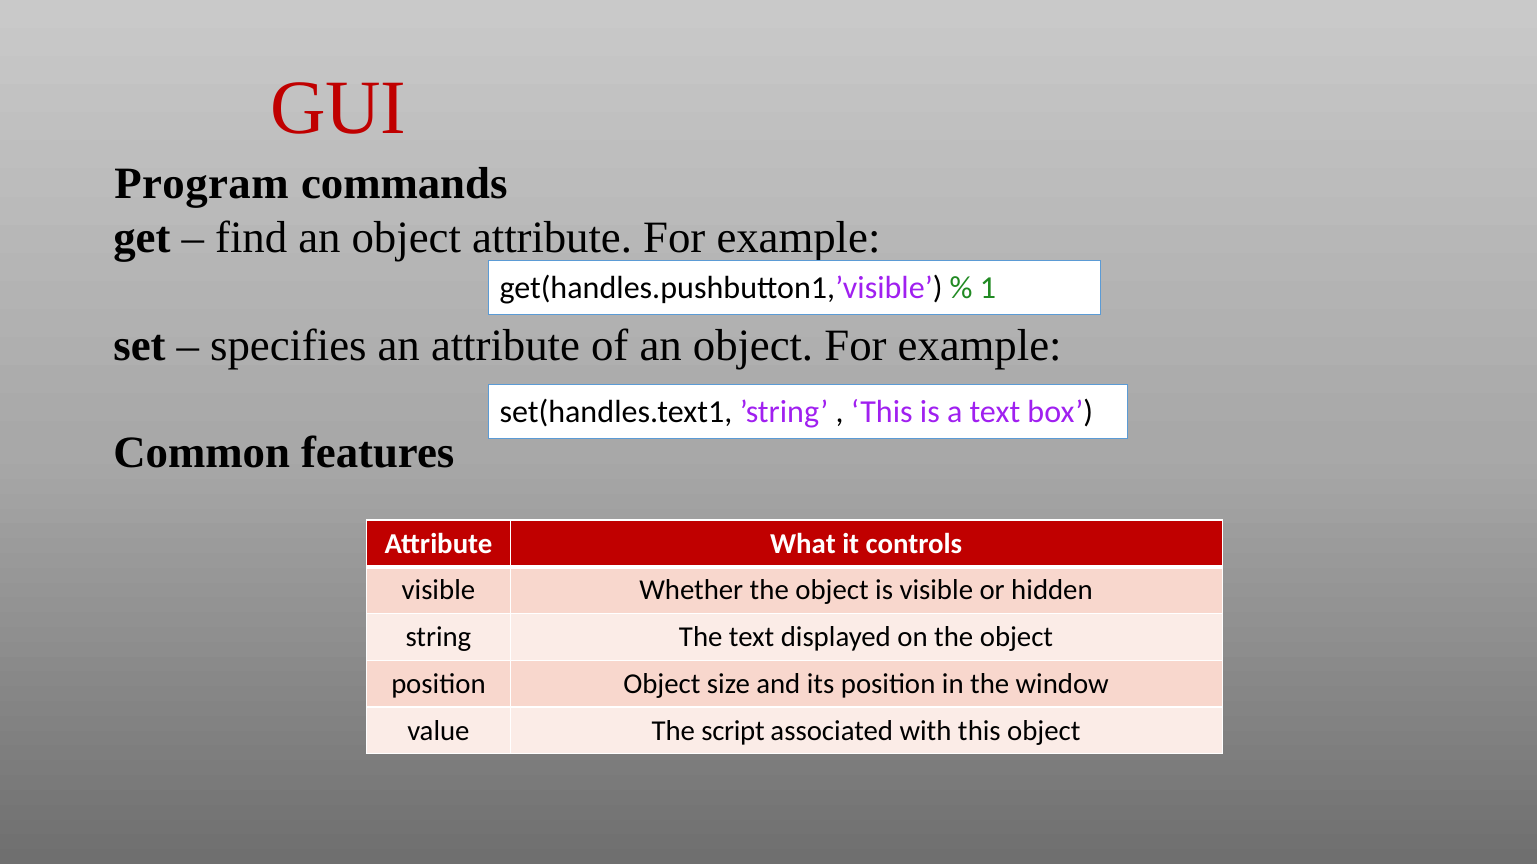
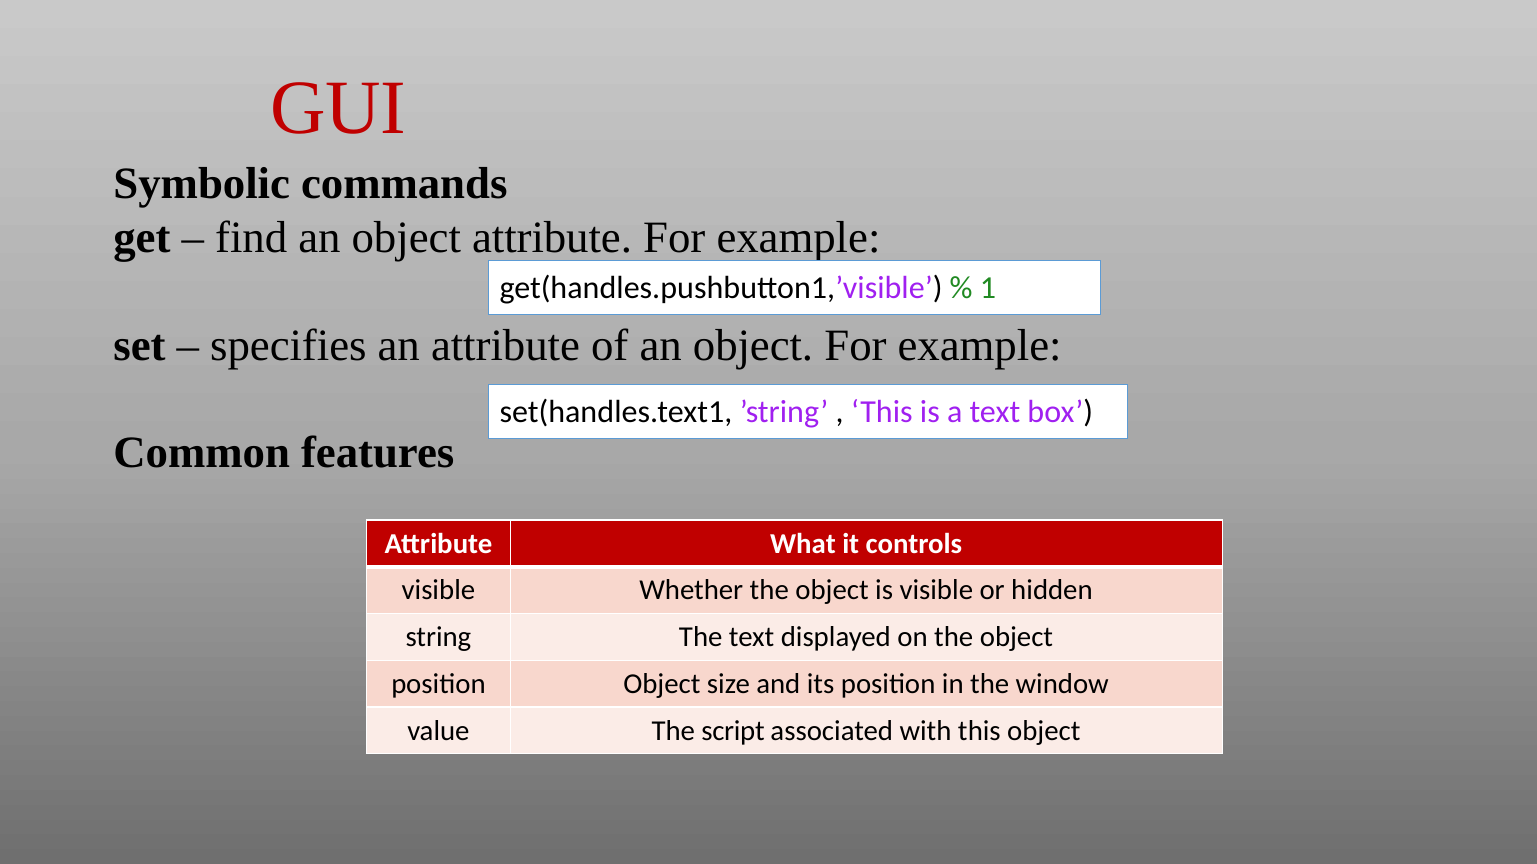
Program: Program -> Symbolic
